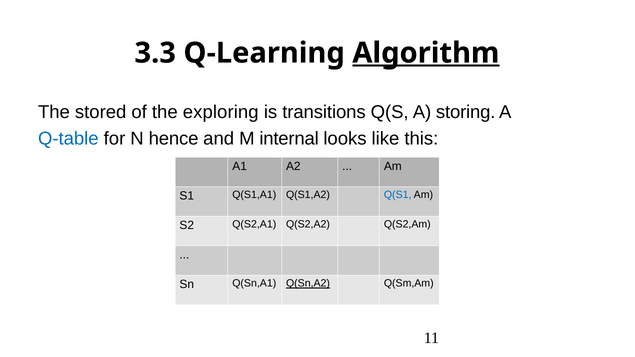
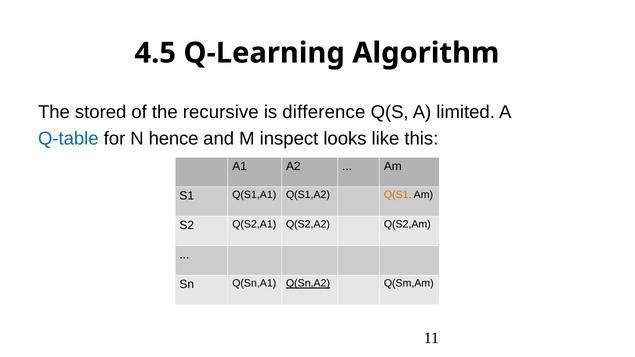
3.3: 3.3 -> 4.5
Algorithm underline: present -> none
exploring: exploring -> recursive
transitions: transitions -> difference
storing: storing -> limited
internal: internal -> inspect
Q(S1 colour: blue -> orange
